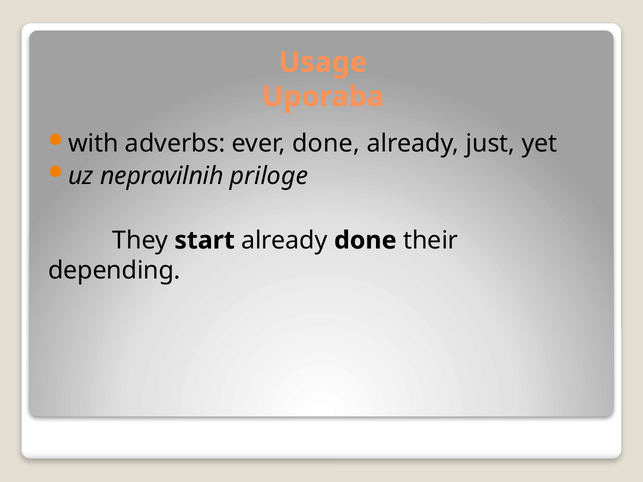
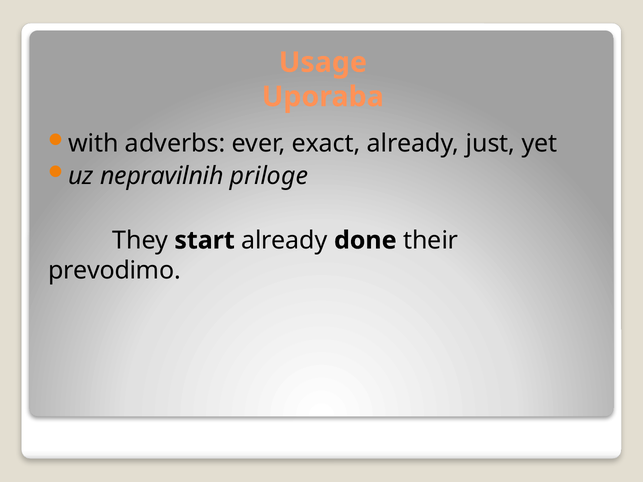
ever done: done -> exact
depending: depending -> prevodimo
